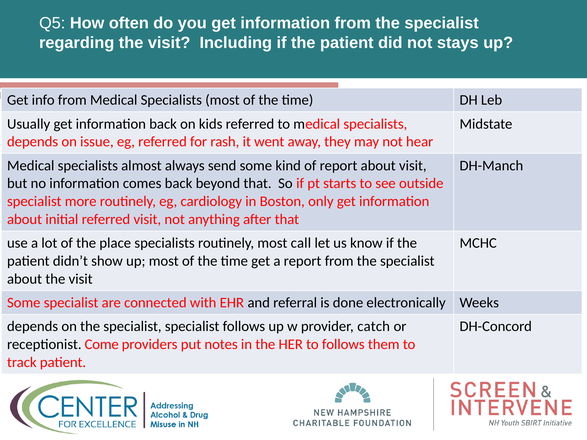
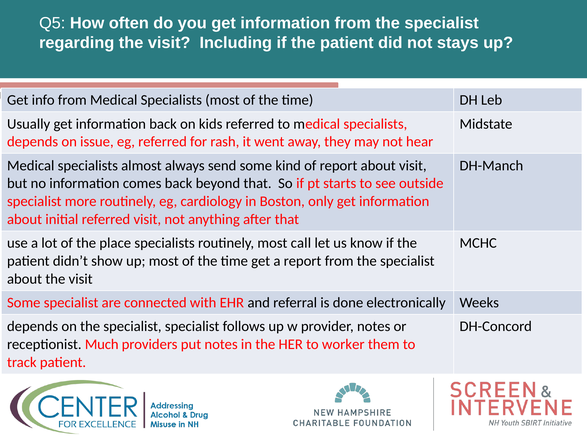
provider catch: catch -> notes
Come: Come -> Much
to follows: follows -> worker
